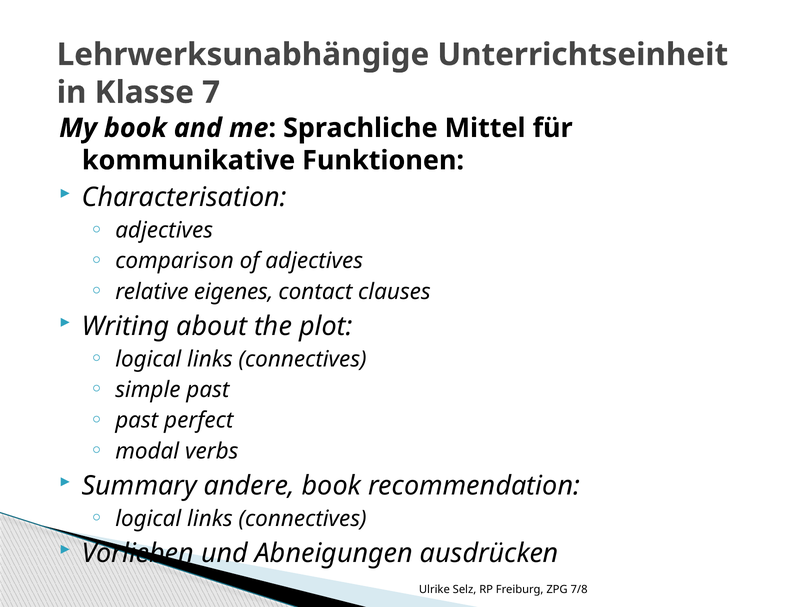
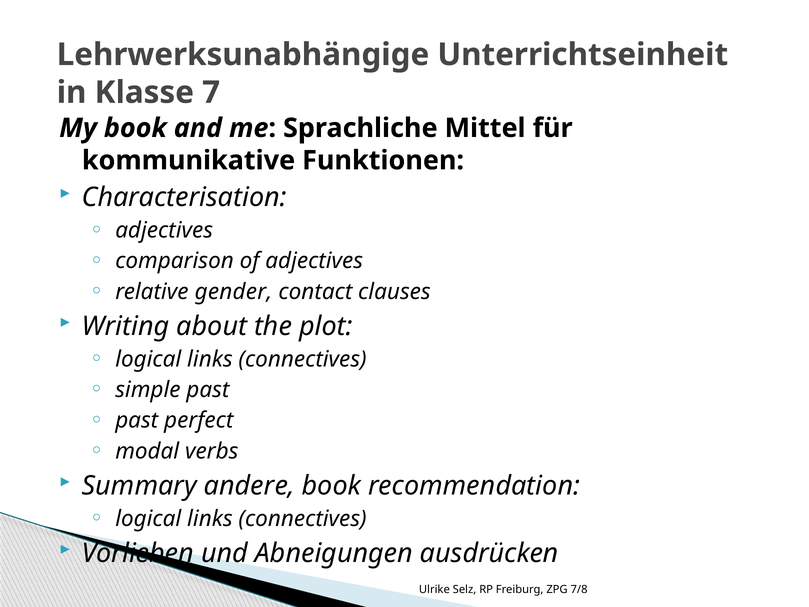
eigenes: eigenes -> gender
